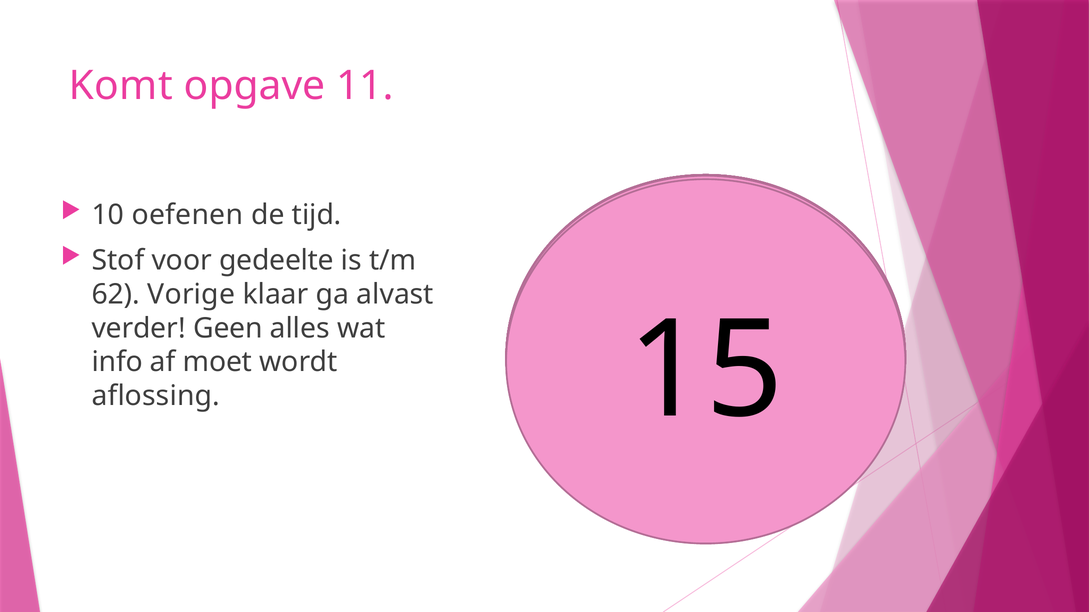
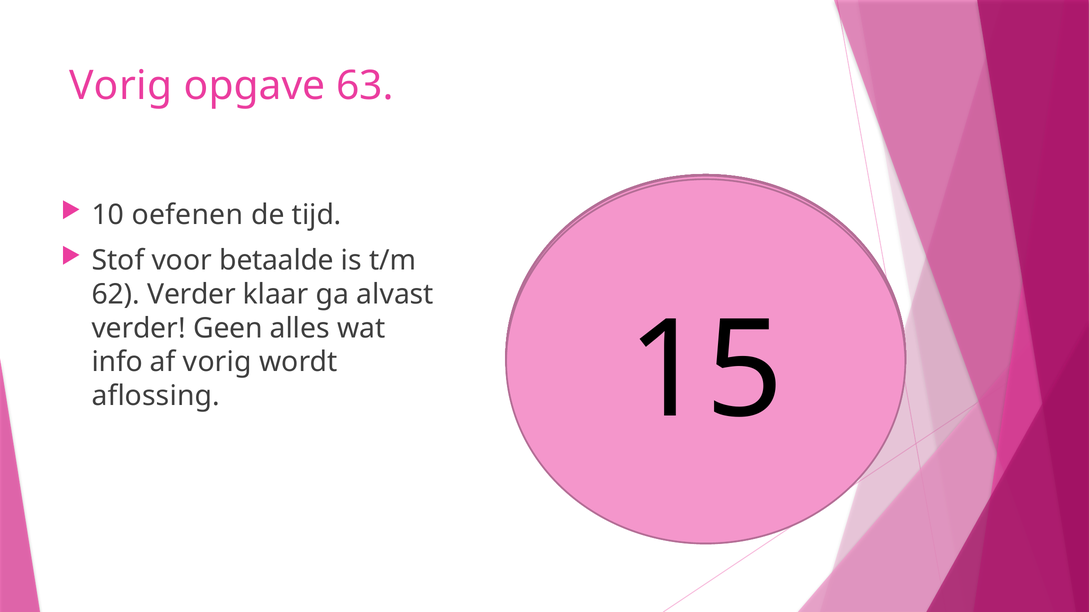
Komt at (121, 86): Komt -> Vorig
opgave 11: 11 -> 63
gedeelte: gedeelte -> betaalde
62 Vorige: Vorige -> Verder
af moet: moet -> vorig
